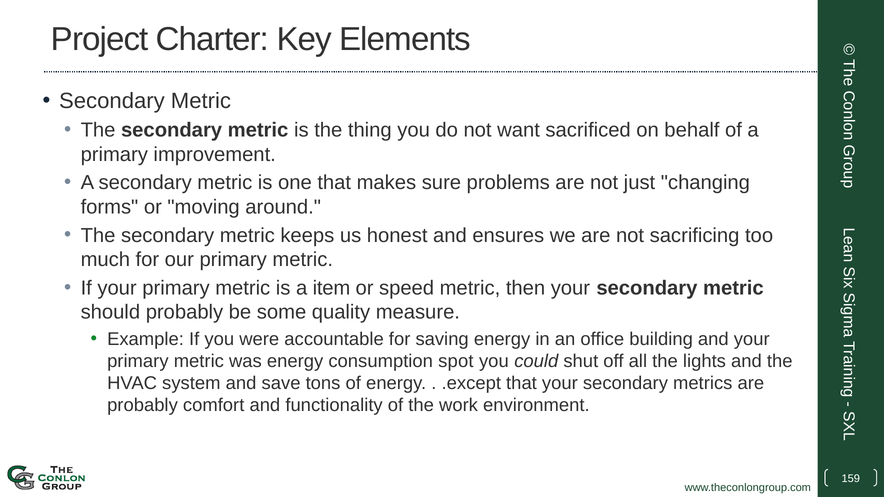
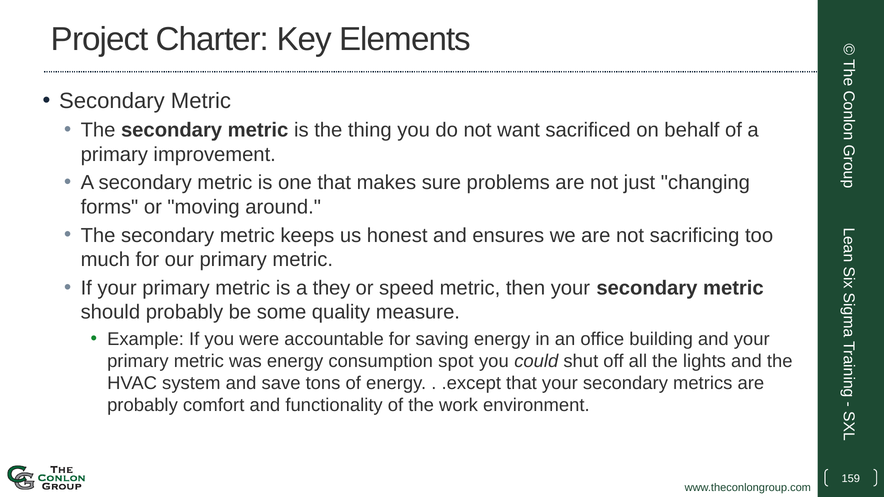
item: item -> they
